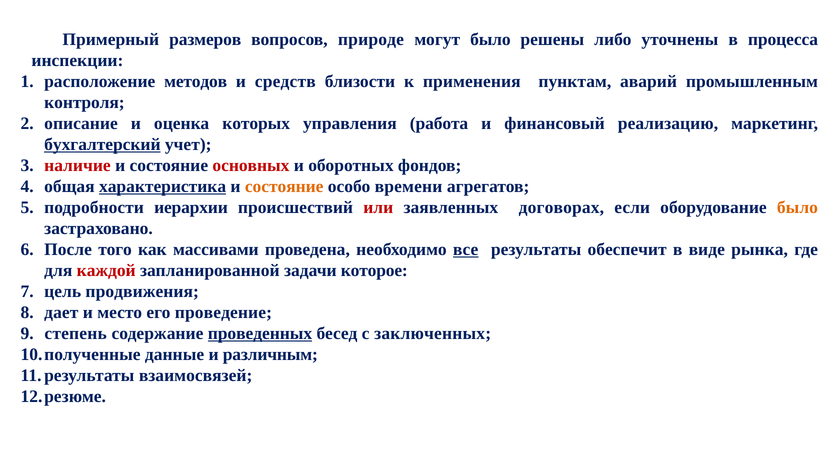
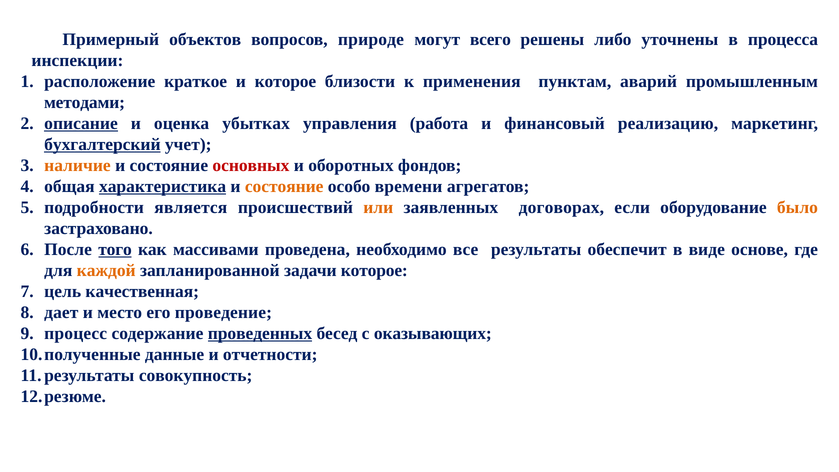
размеров: размеров -> объектов
могут было: было -> всего
методов: методов -> краткое
и средств: средств -> которое
контроля: контроля -> методами
описание underline: none -> present
которых: которых -> убытках
наличие colour: red -> orange
иерархии: иерархии -> является
или colour: red -> orange
того underline: none -> present
все underline: present -> none
рынка: рынка -> основе
каждой colour: red -> orange
продвижения: продвижения -> качественная
степень: степень -> процесс
заключенных: заключенных -> оказывающих
различным: различным -> отчетности
взаимосвязей: взаимосвязей -> совокупность
